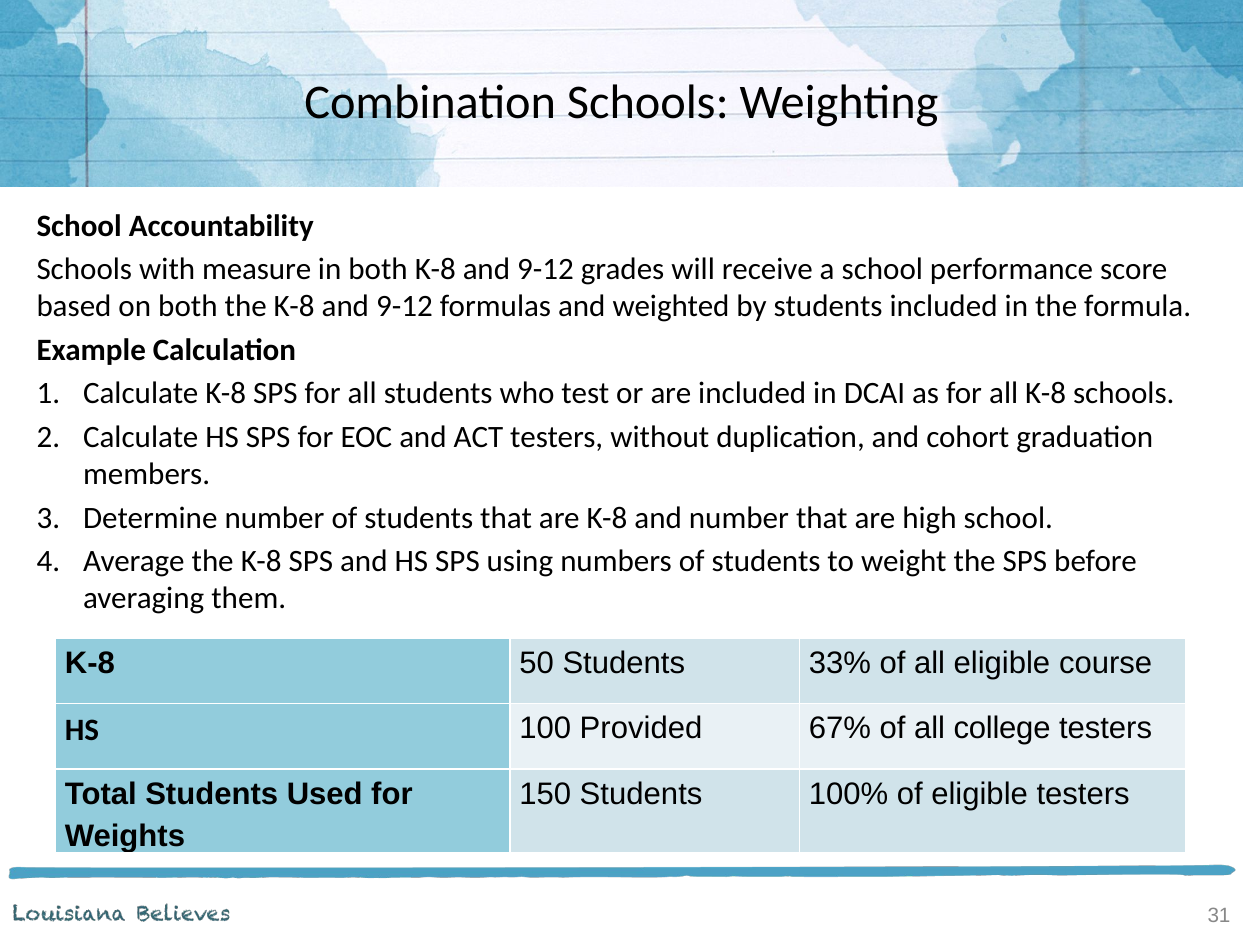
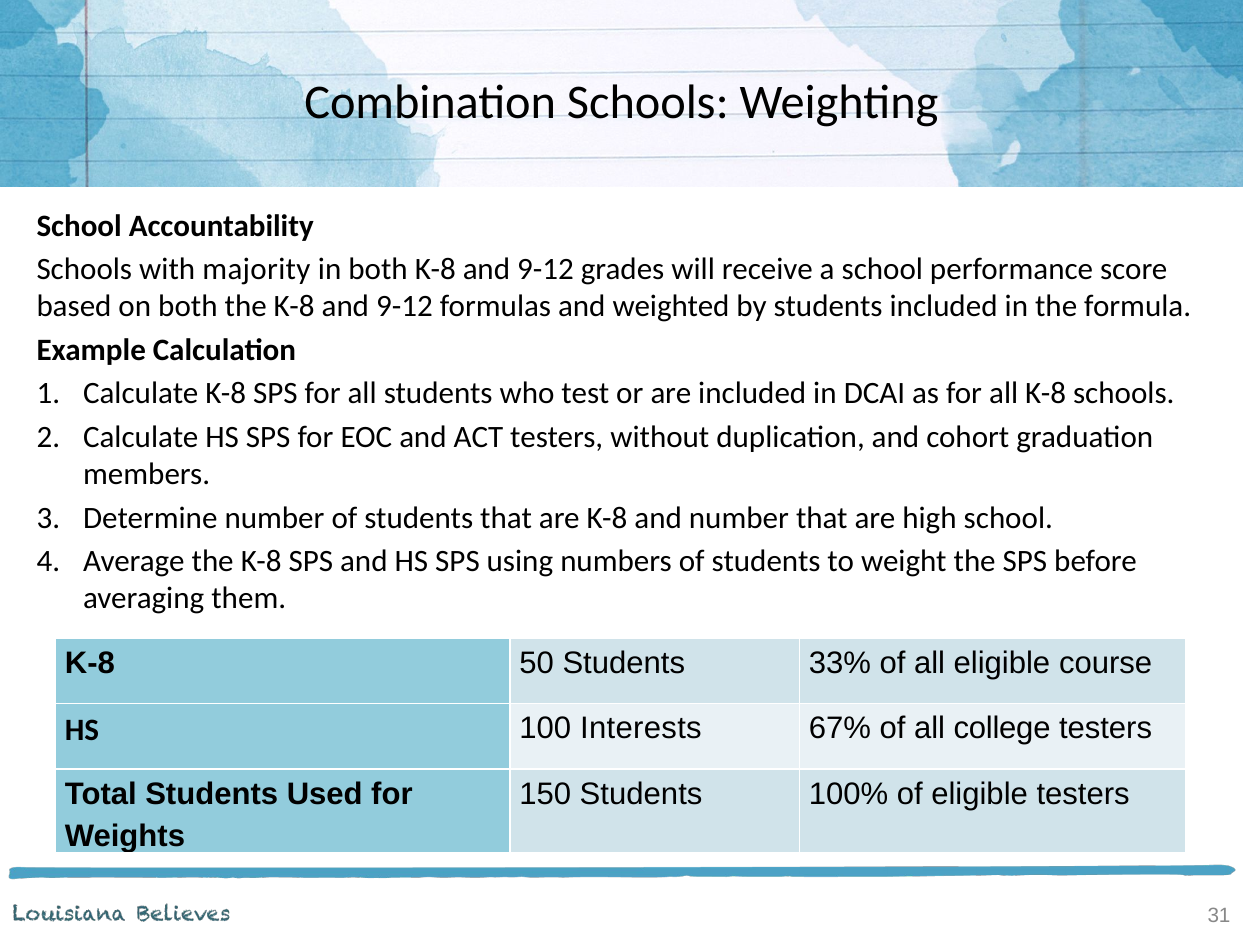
measure: measure -> majority
Provided: Provided -> Interests
